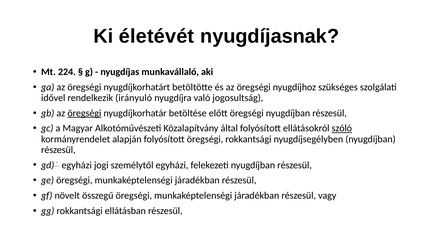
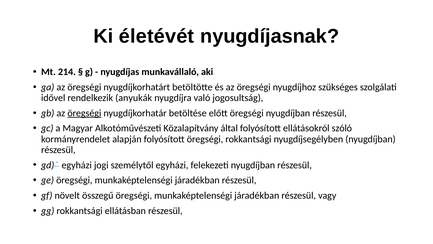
224: 224 -> 214
irányuló: irányuló -> anyukák
szóló underline: present -> none
